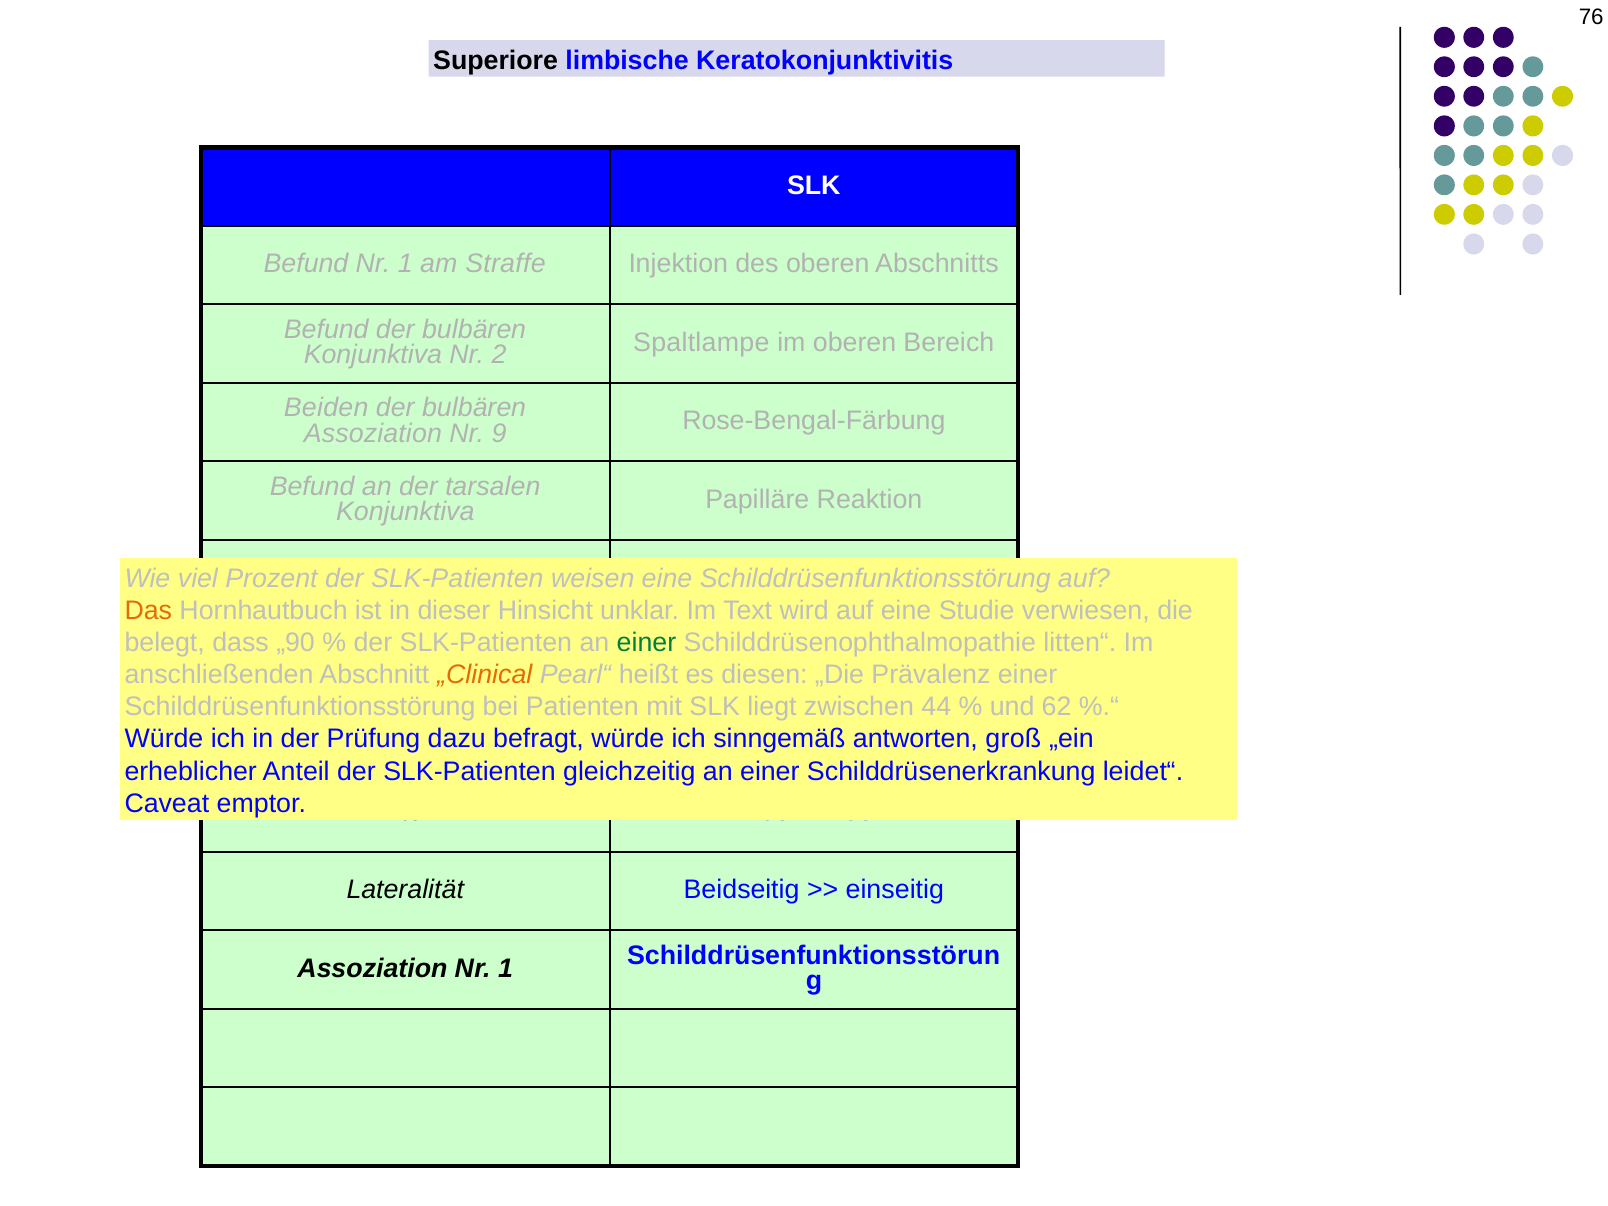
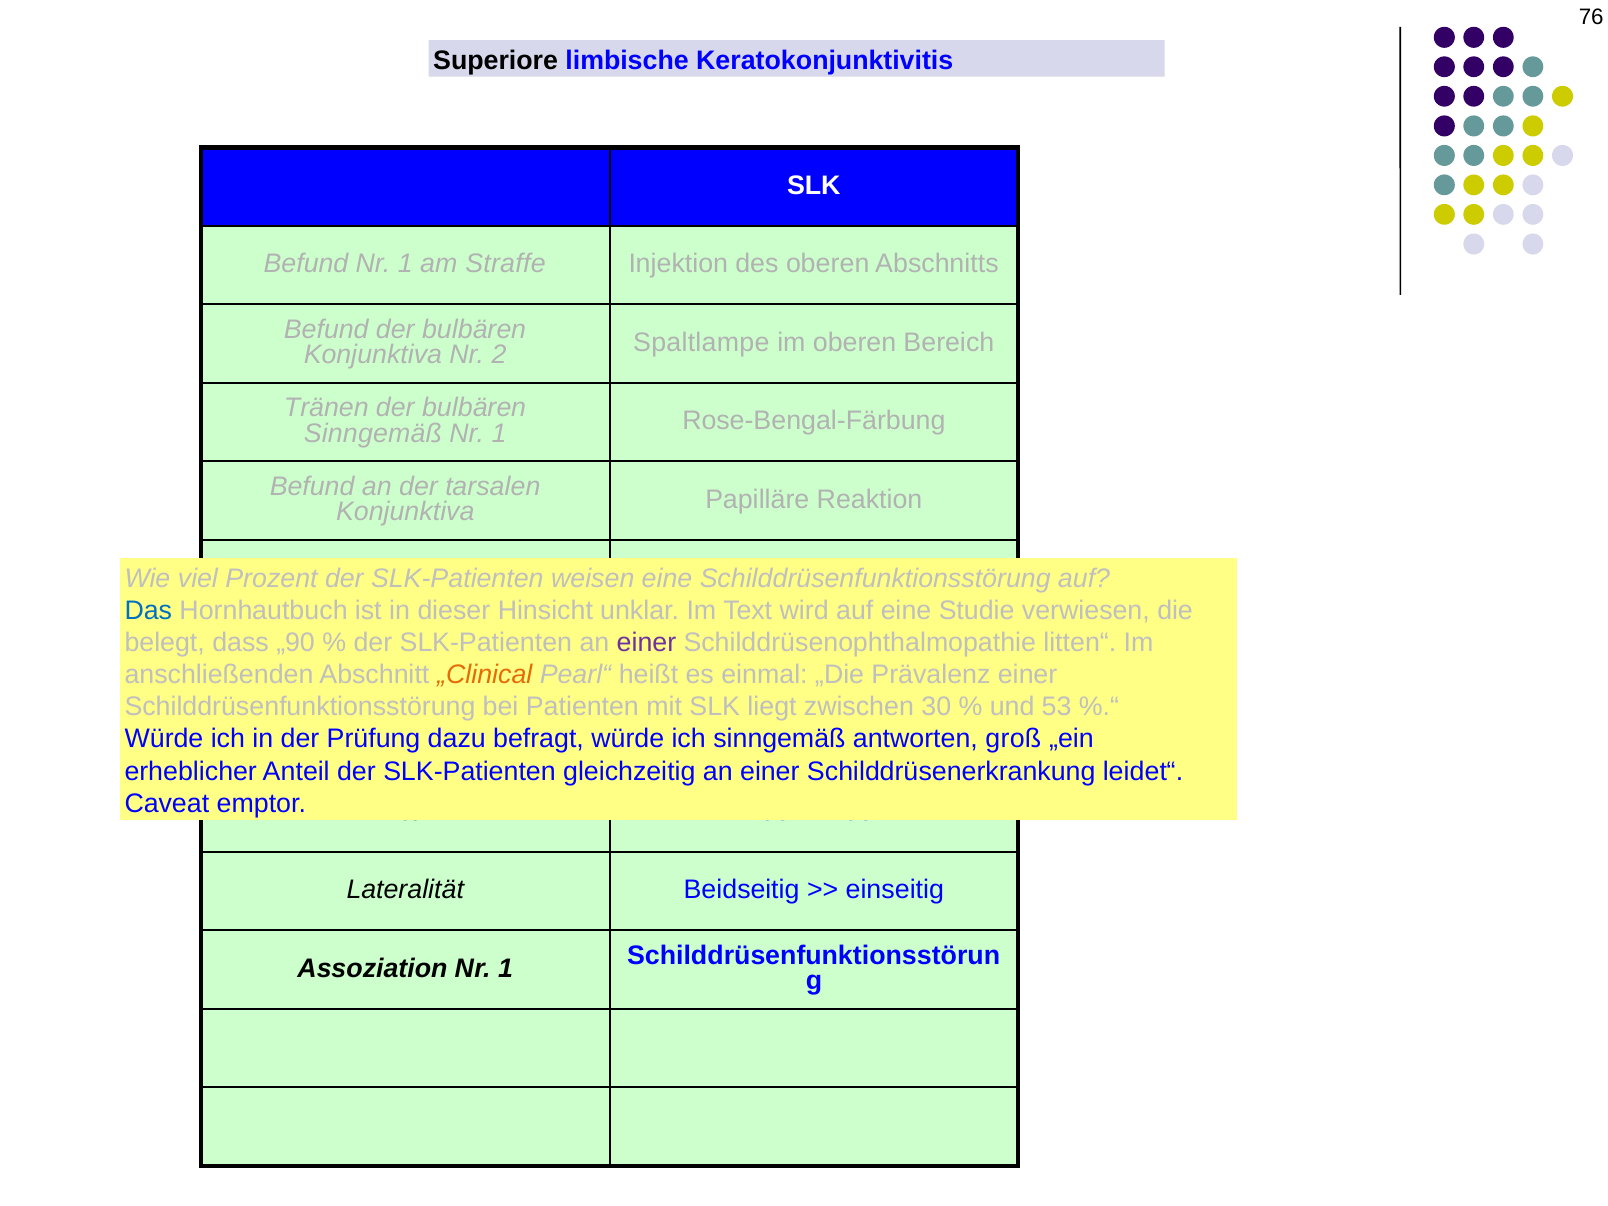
Beiden: Beiden -> Tränen
Assoziation at (373, 434): Assoziation -> Sinngemäß
9 at (499, 434): 9 -> 1
Das colour: orange -> blue
einer at (646, 643) colour: green -> purple
diesen: diesen -> einmal
44: 44 -> 30
62: 62 -> 53
